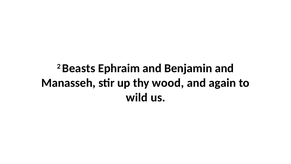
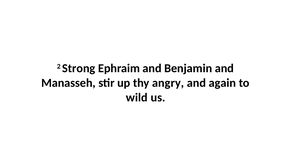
Beasts: Beasts -> Strong
wood: wood -> angry
